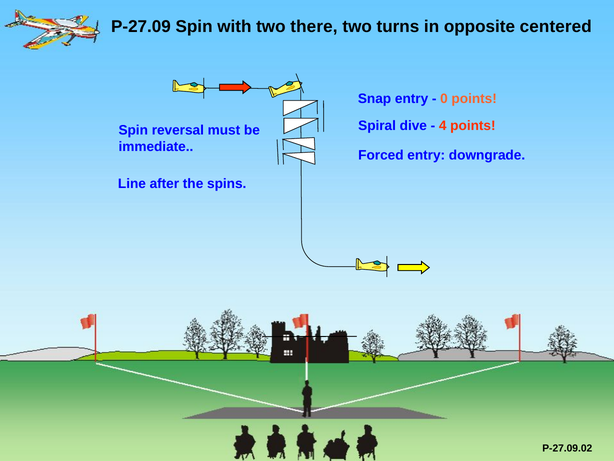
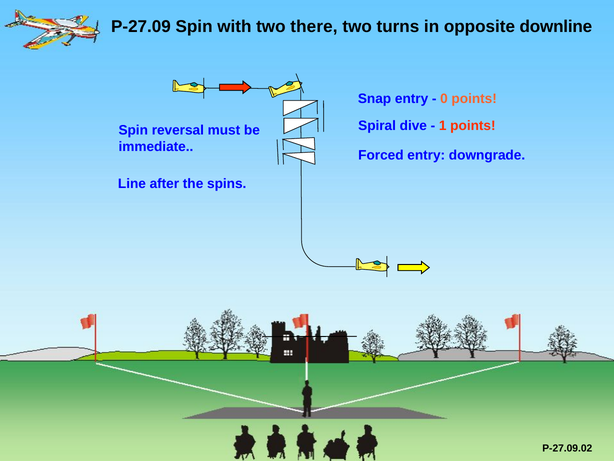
centered: centered -> downline
4: 4 -> 1
